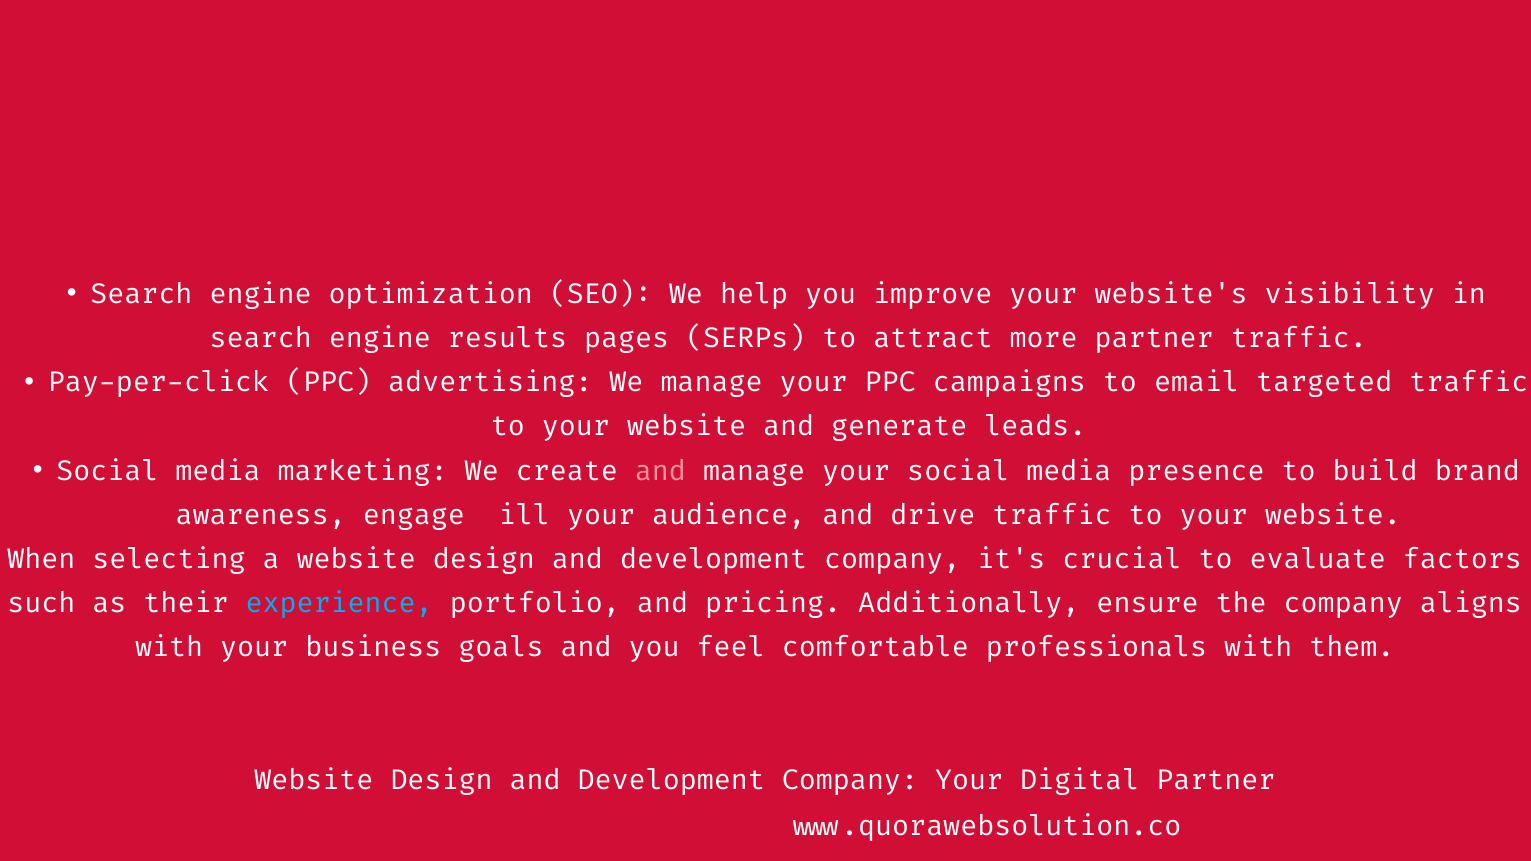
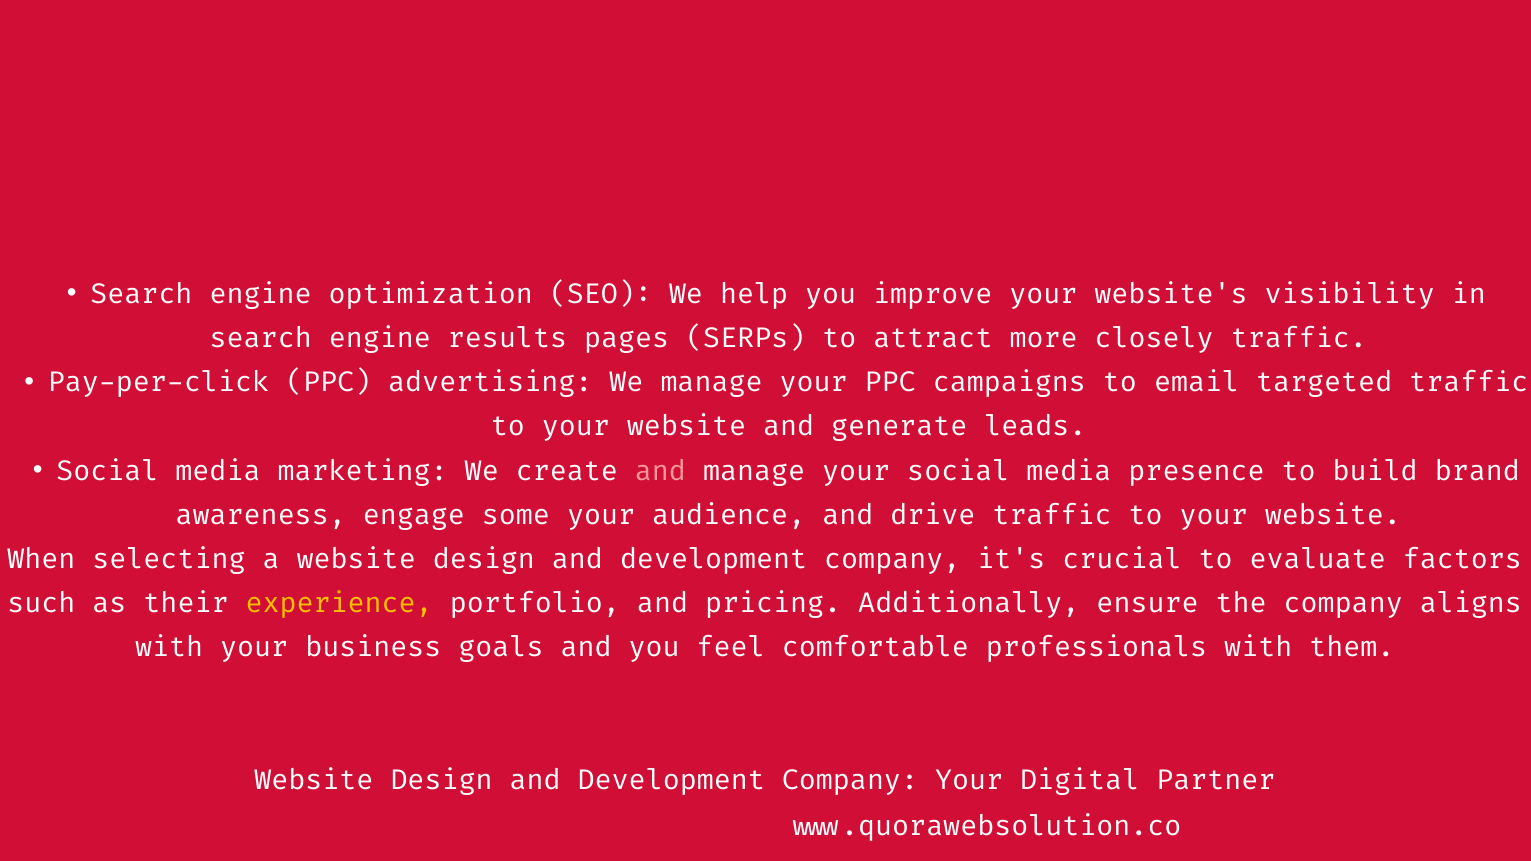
more partner: partner -> closely
will: will -> some
experience colour: light blue -> yellow
